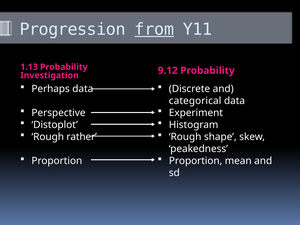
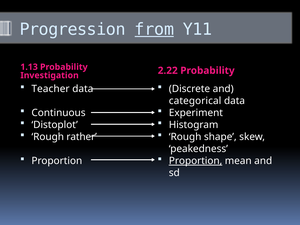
9.12: 9.12 -> 2.22
Perhaps: Perhaps -> Teacher
Perspective: Perspective -> Continuous
Proportion at (196, 161) underline: none -> present
